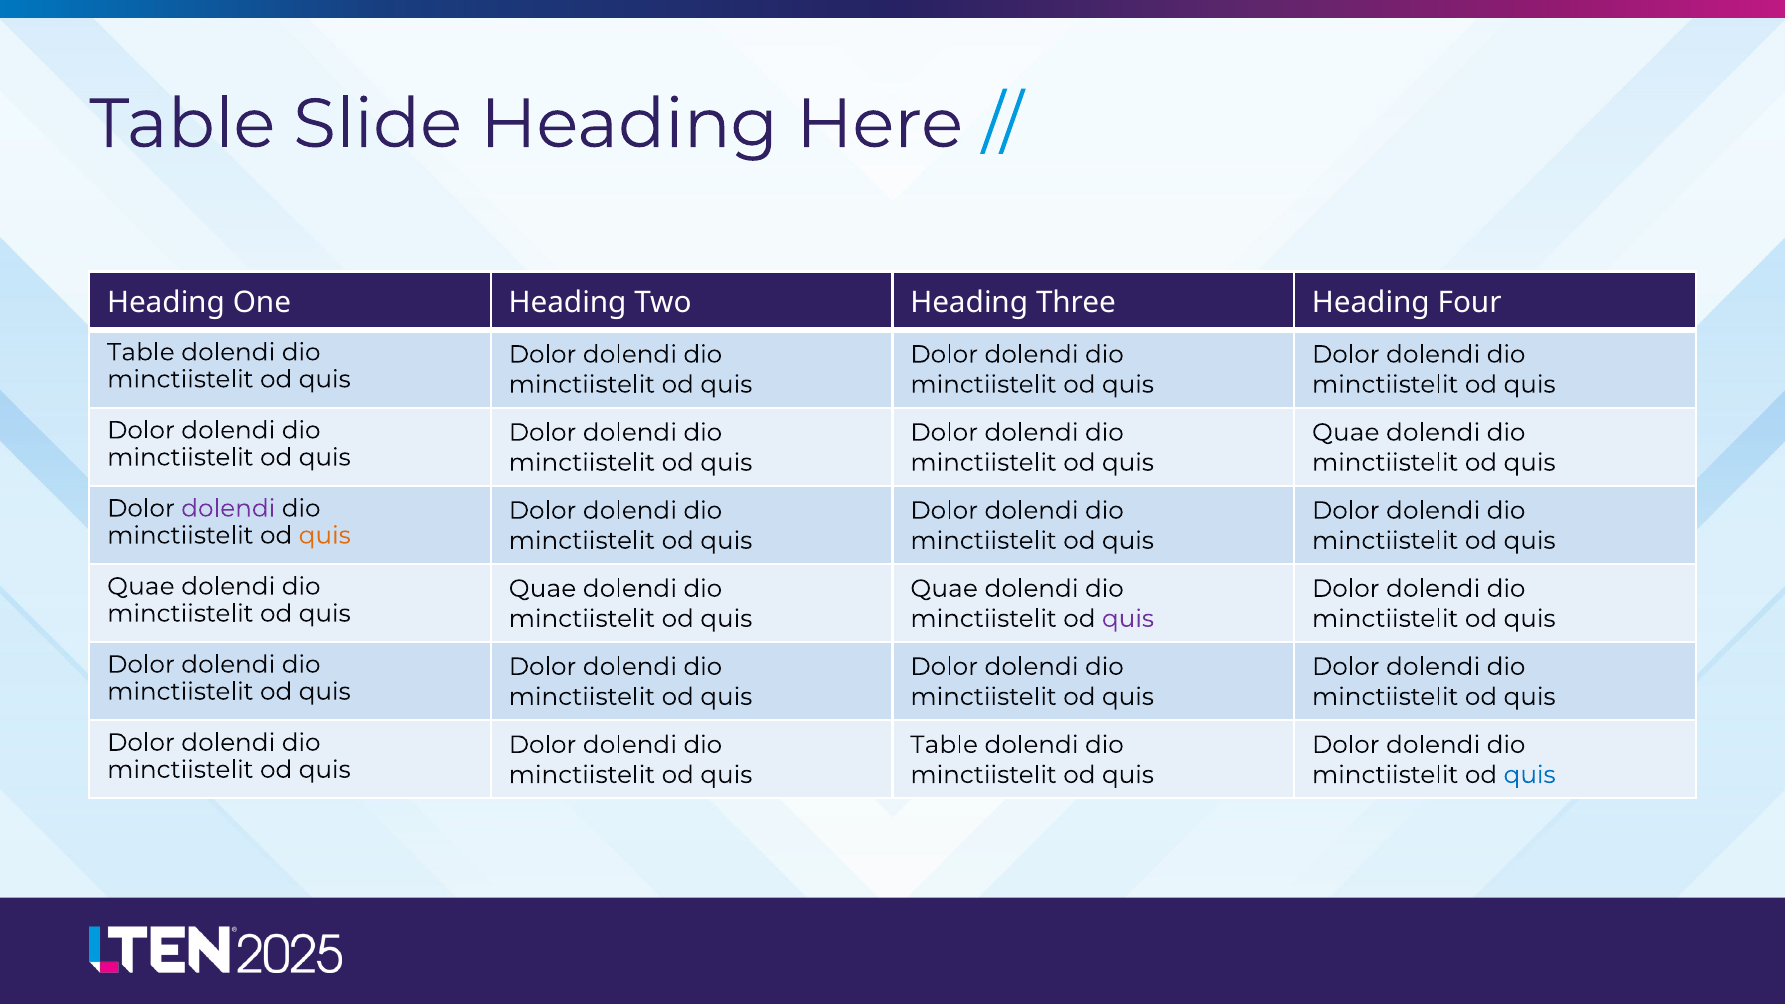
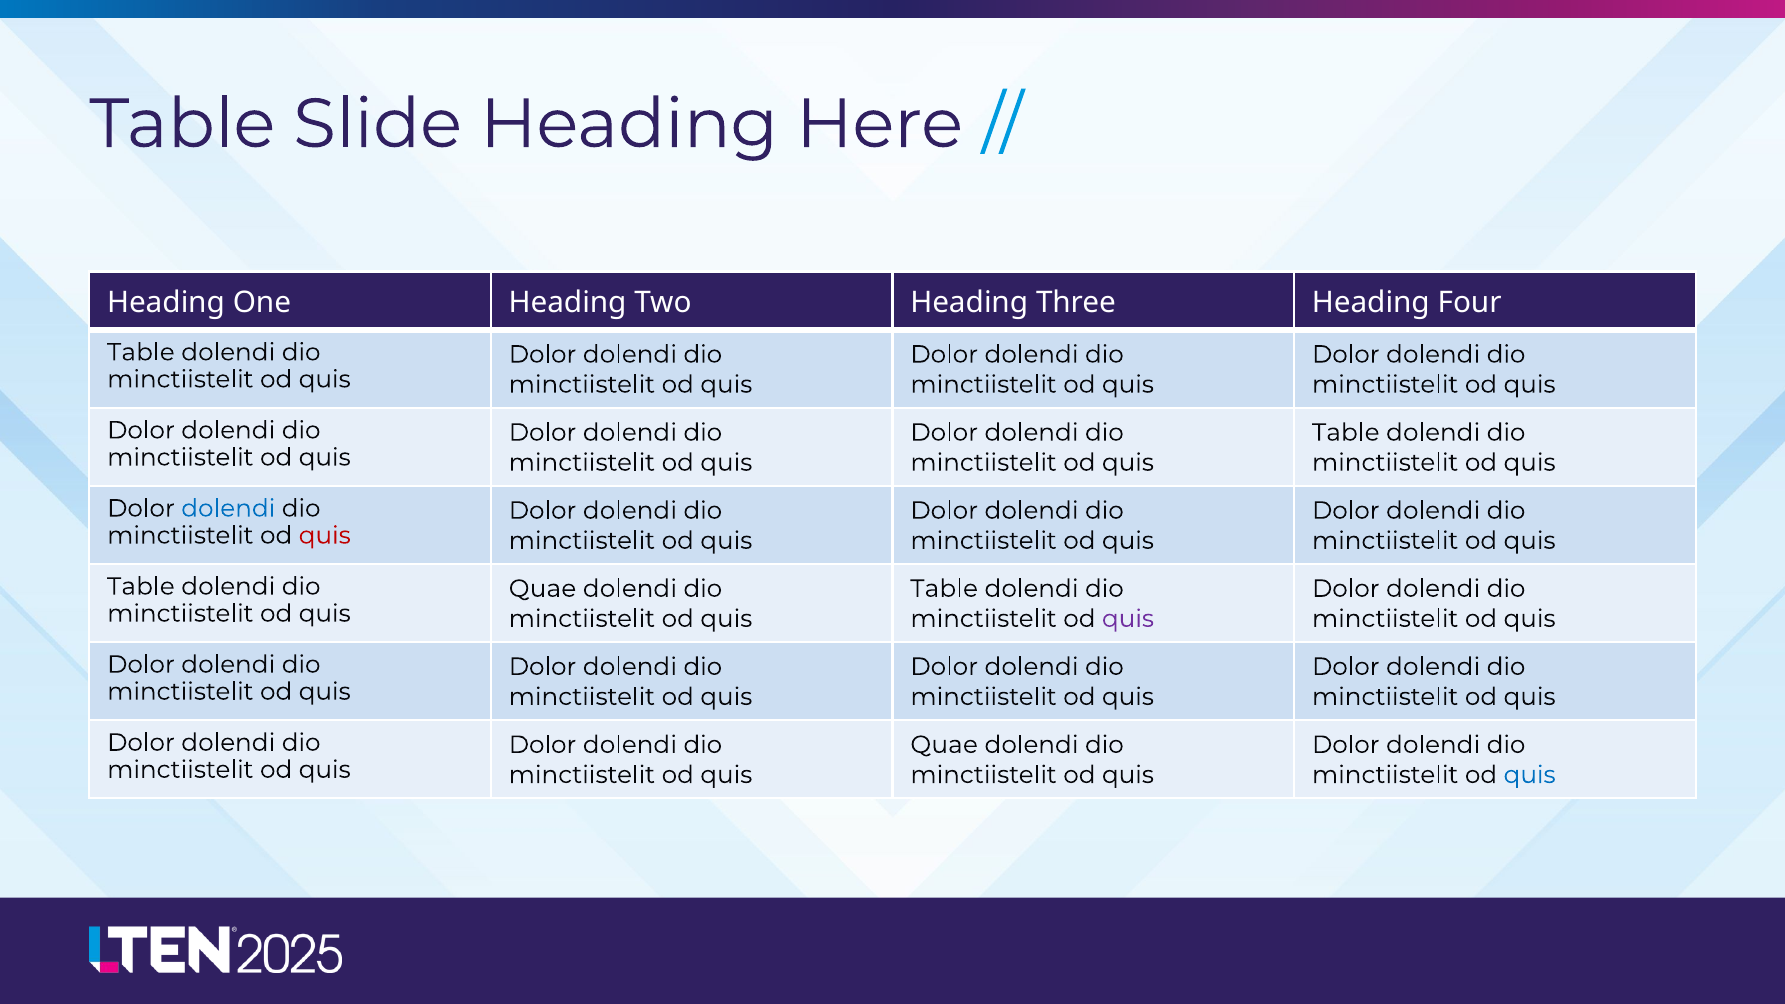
Quae at (1346, 433): Quae -> Table
dolendi at (228, 508) colour: purple -> blue
quis at (325, 535) colour: orange -> red
Quae at (141, 586): Quae -> Table
Quae at (944, 589): Quae -> Table
Table at (944, 745): Table -> Quae
